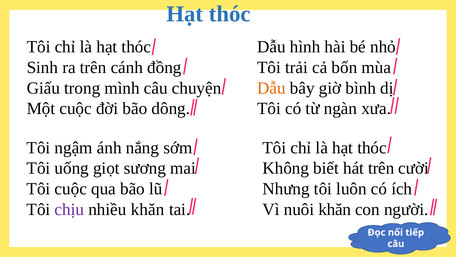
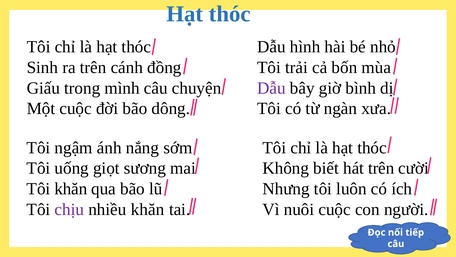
Dẫu at (271, 88) colour: orange -> purple
Tôi cuộc: cuộc -> khăn
nuôi khăn: khăn -> cuộc
